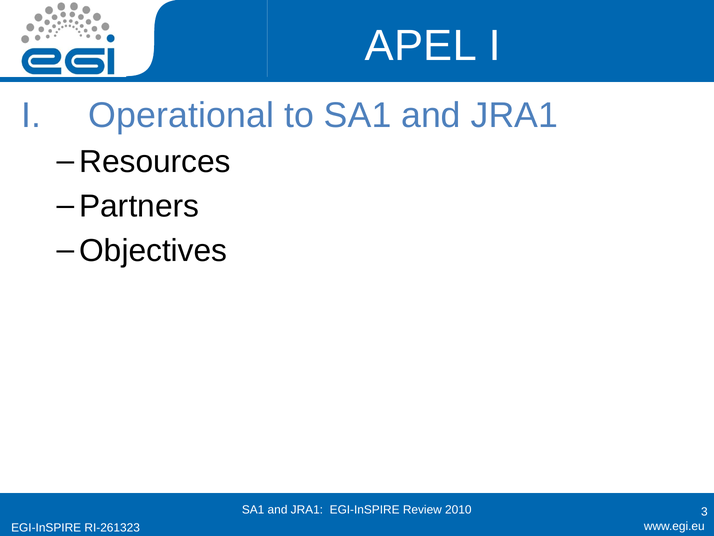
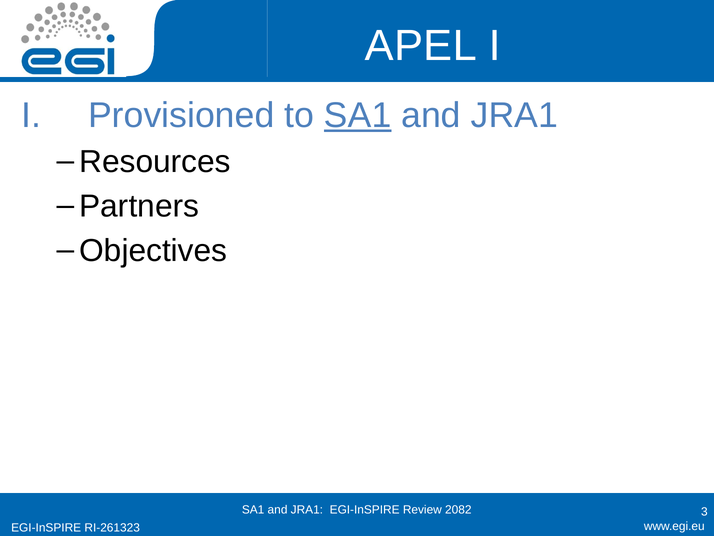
Operational: Operational -> Provisioned
SA1 at (358, 115) underline: none -> present
2010: 2010 -> 2082
